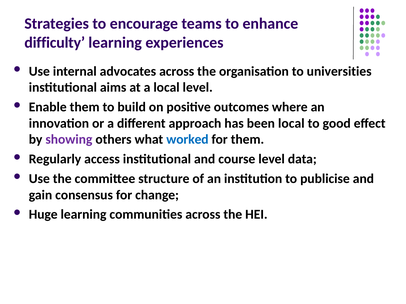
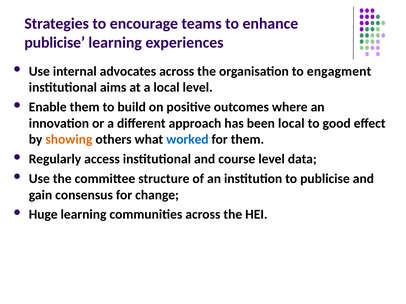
difficulty at (55, 43): difficulty -> publicise
universities: universities -> engagment
showing colour: purple -> orange
